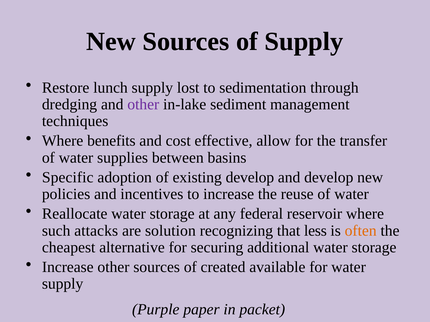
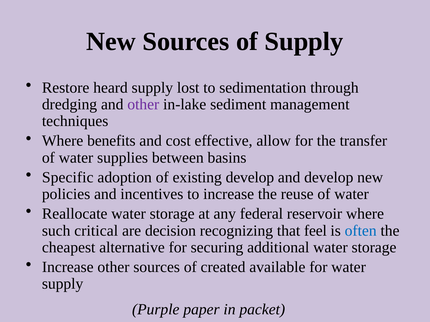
lunch: lunch -> heard
attacks: attacks -> critical
solution: solution -> decision
less: less -> feel
often colour: orange -> blue
